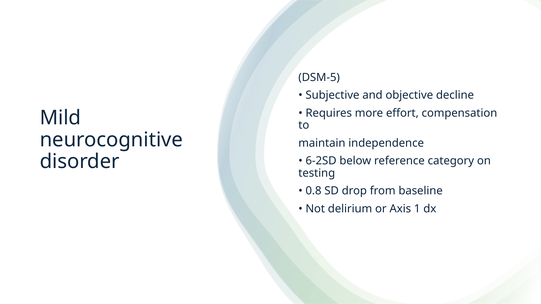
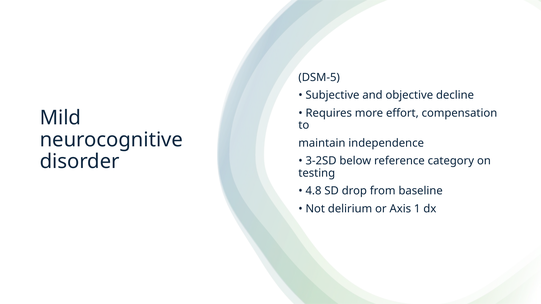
6-2SD: 6-2SD -> 3-2SD
0.8: 0.8 -> 4.8
